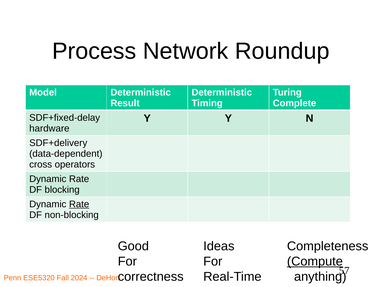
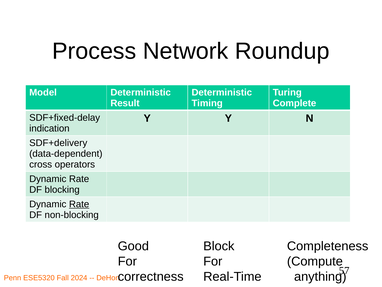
hardware: hardware -> indication
Ideas: Ideas -> Block
Compute underline: present -> none
